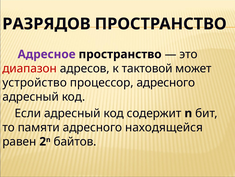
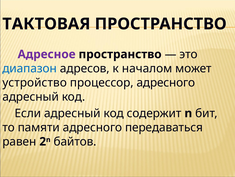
РАЗРЯДОВ: РАЗРЯДОВ -> ТАКТОВАЯ
диапазон colour: red -> blue
тактовой: тактовой -> началом
находящейся: находящейся -> передаваться
